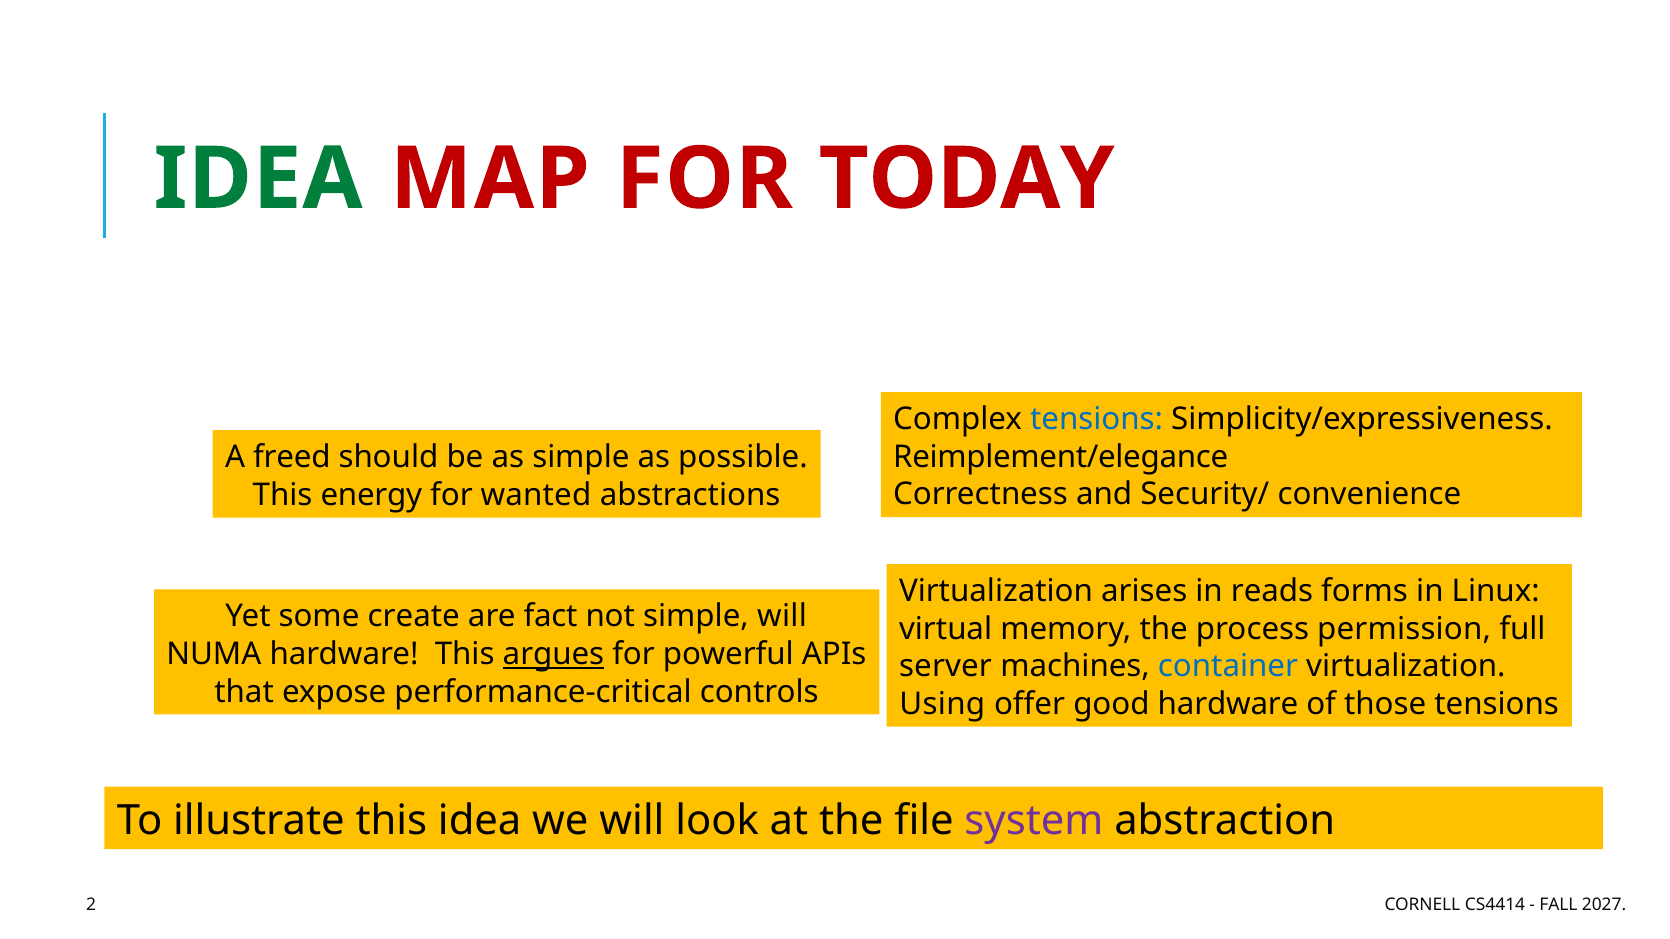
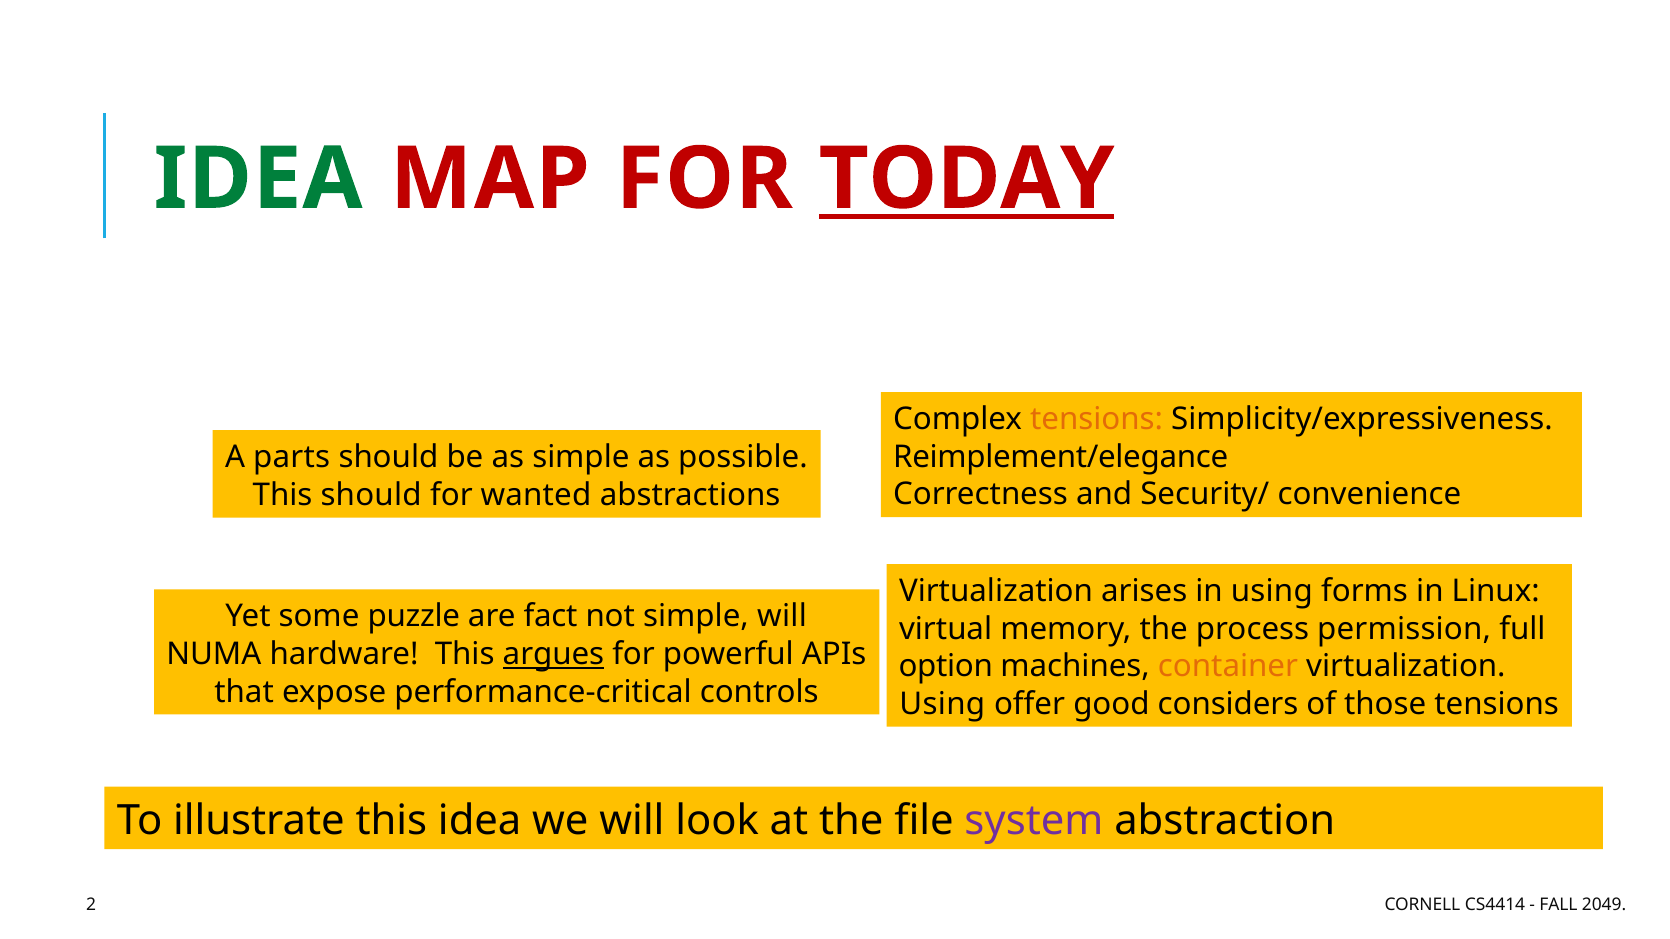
TODAY underline: none -> present
tensions at (1097, 420) colour: blue -> orange
freed: freed -> parts
This energy: energy -> should
in reads: reads -> using
create: create -> puzzle
server: server -> option
container colour: blue -> orange
good hardware: hardware -> considers
2027: 2027 -> 2049
